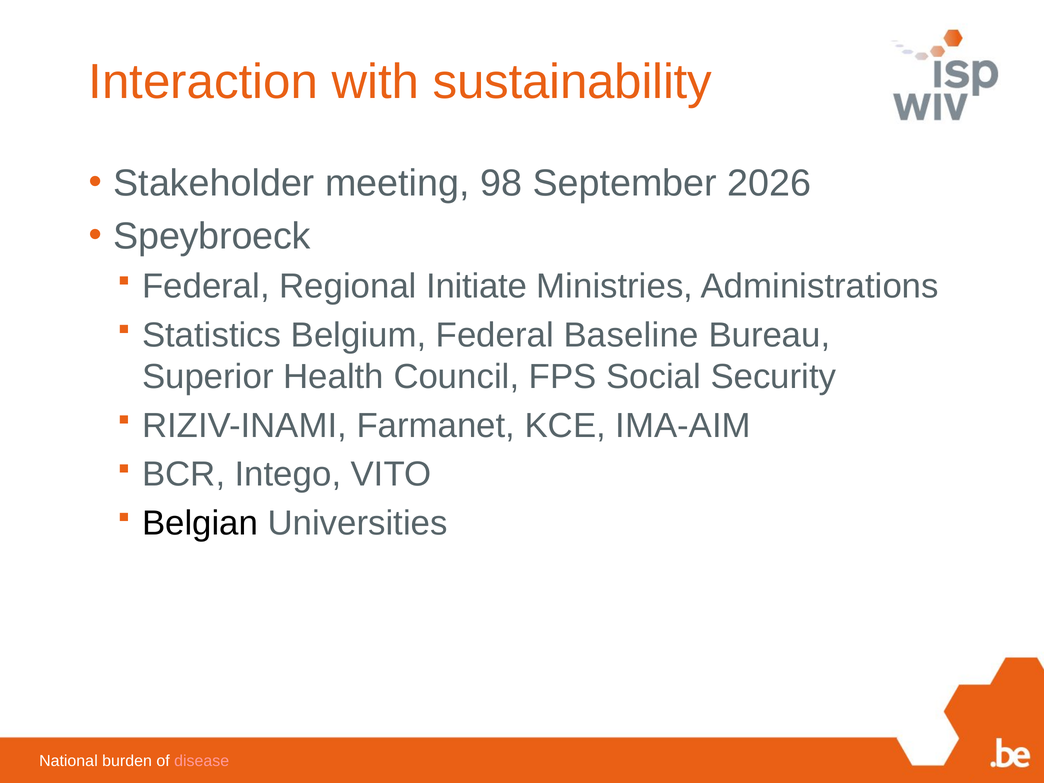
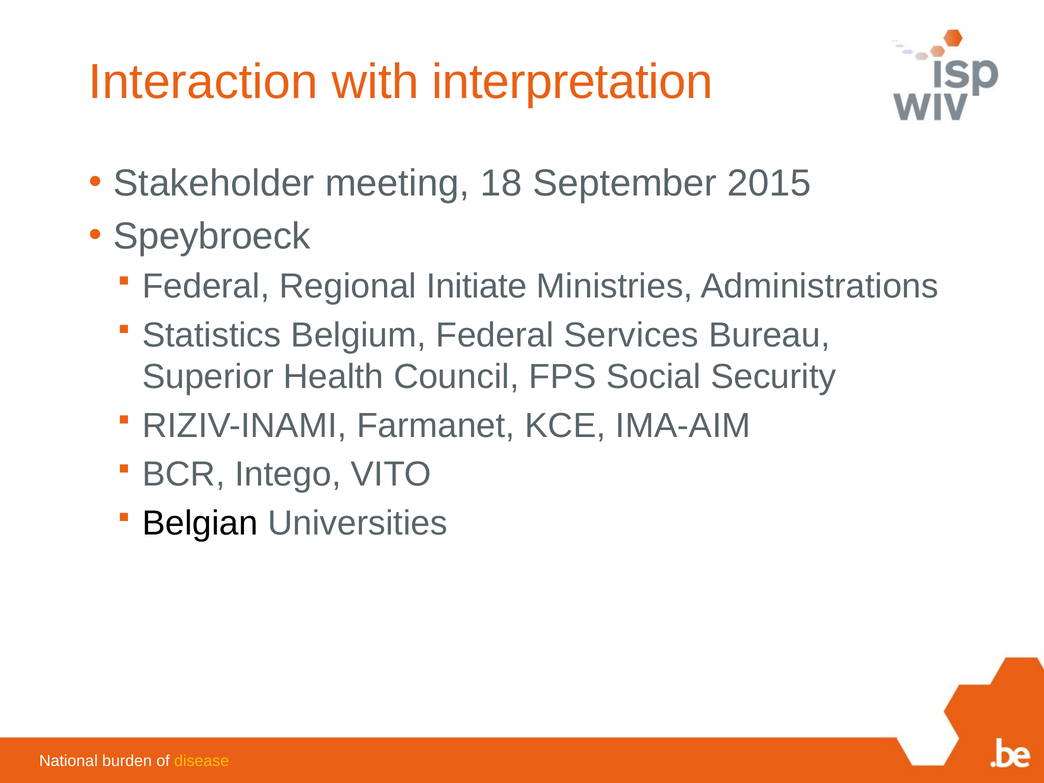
sustainability: sustainability -> interpretation
98: 98 -> 18
2026: 2026 -> 2015
Baseline: Baseline -> Services
disease colour: pink -> yellow
